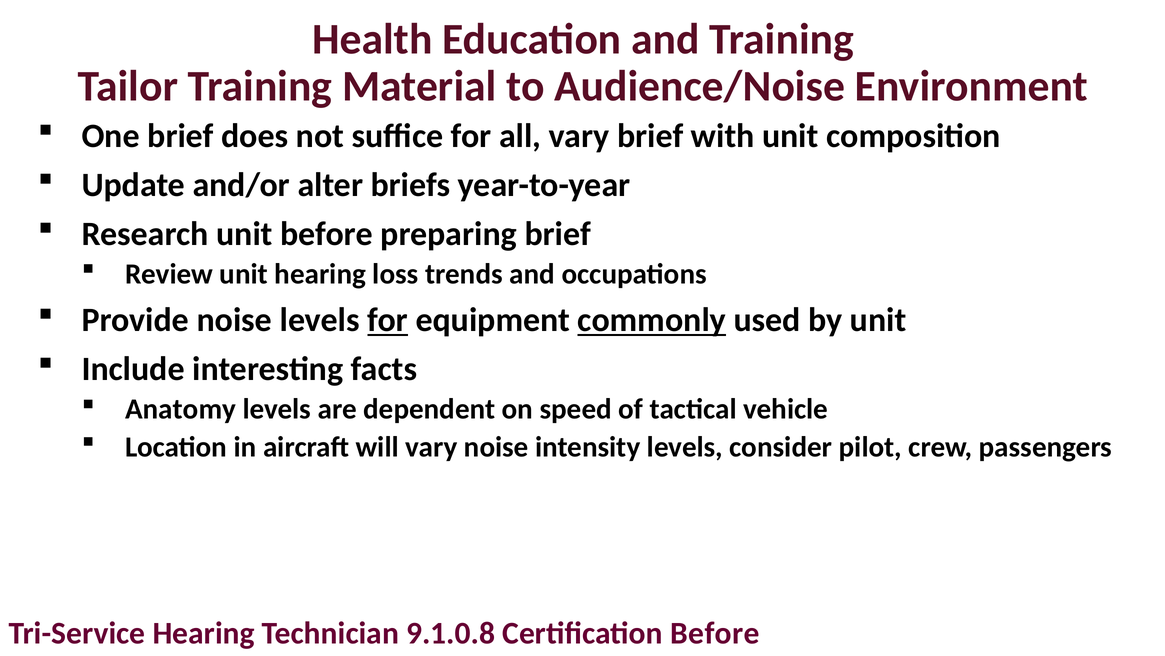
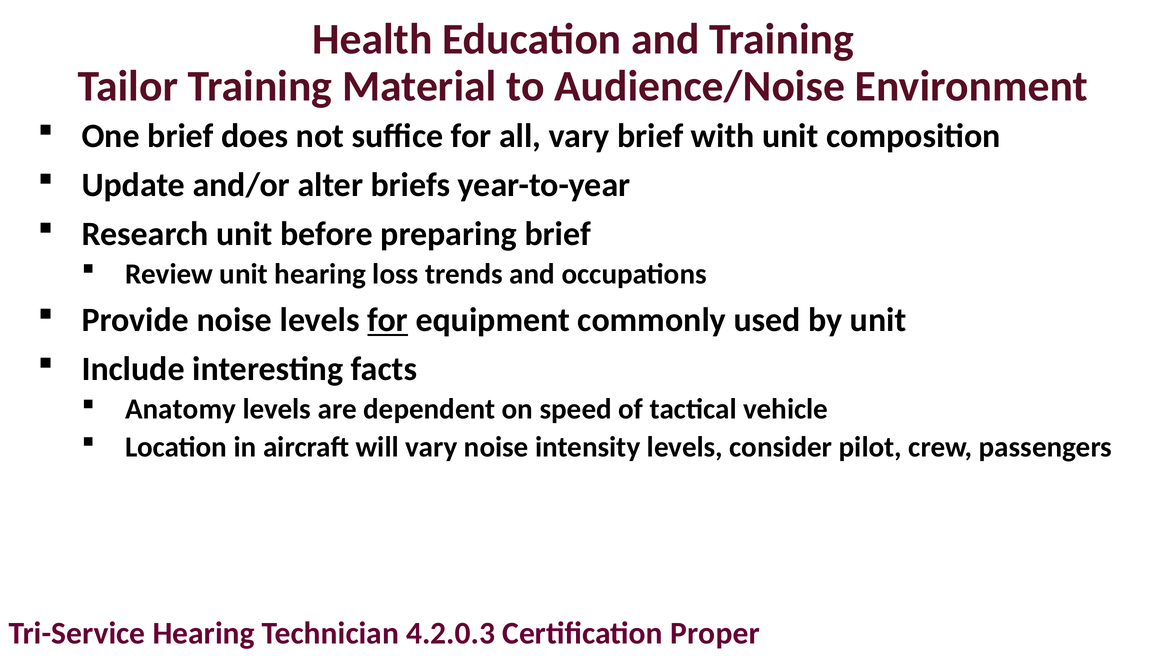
commonly underline: present -> none
9.1.0.8: 9.1.0.8 -> 4.2.0.3
Certification Before: Before -> Proper
